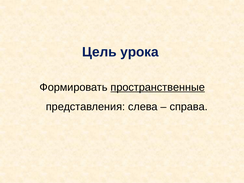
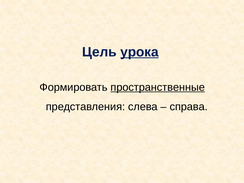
урока underline: none -> present
